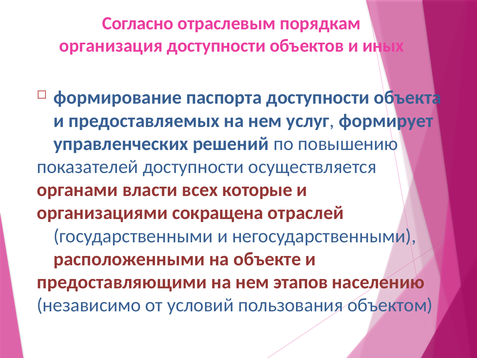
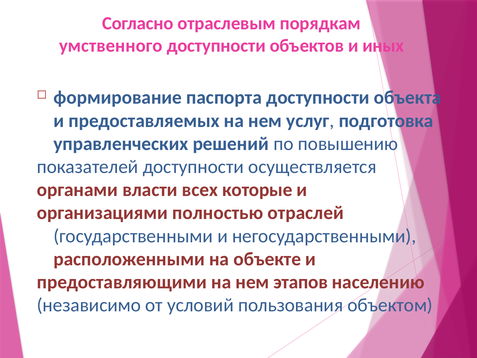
организация: организация -> умственного
формирует: формирует -> подготовка
сокращена: сокращена -> полностью
